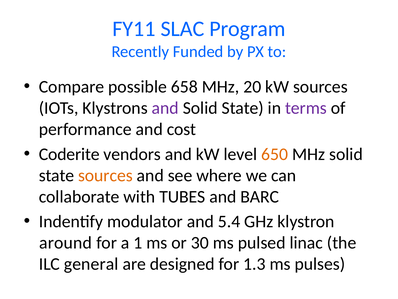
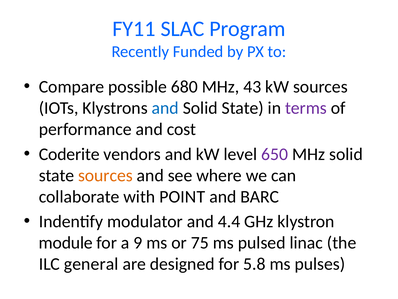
658: 658 -> 680
20: 20 -> 43
and at (165, 108) colour: purple -> blue
650 colour: orange -> purple
TUBES: TUBES -> POINT
5.4: 5.4 -> 4.4
around: around -> module
1: 1 -> 9
30: 30 -> 75
1.3: 1.3 -> 5.8
